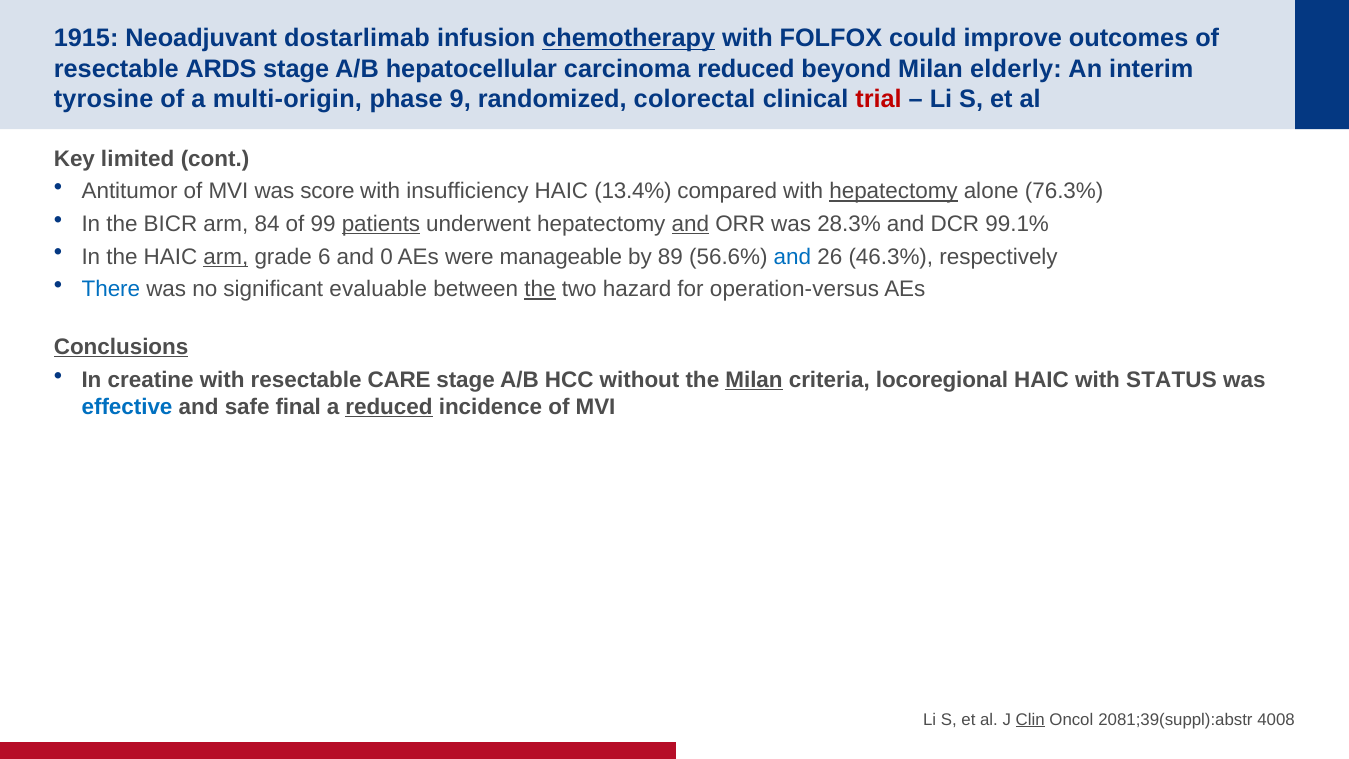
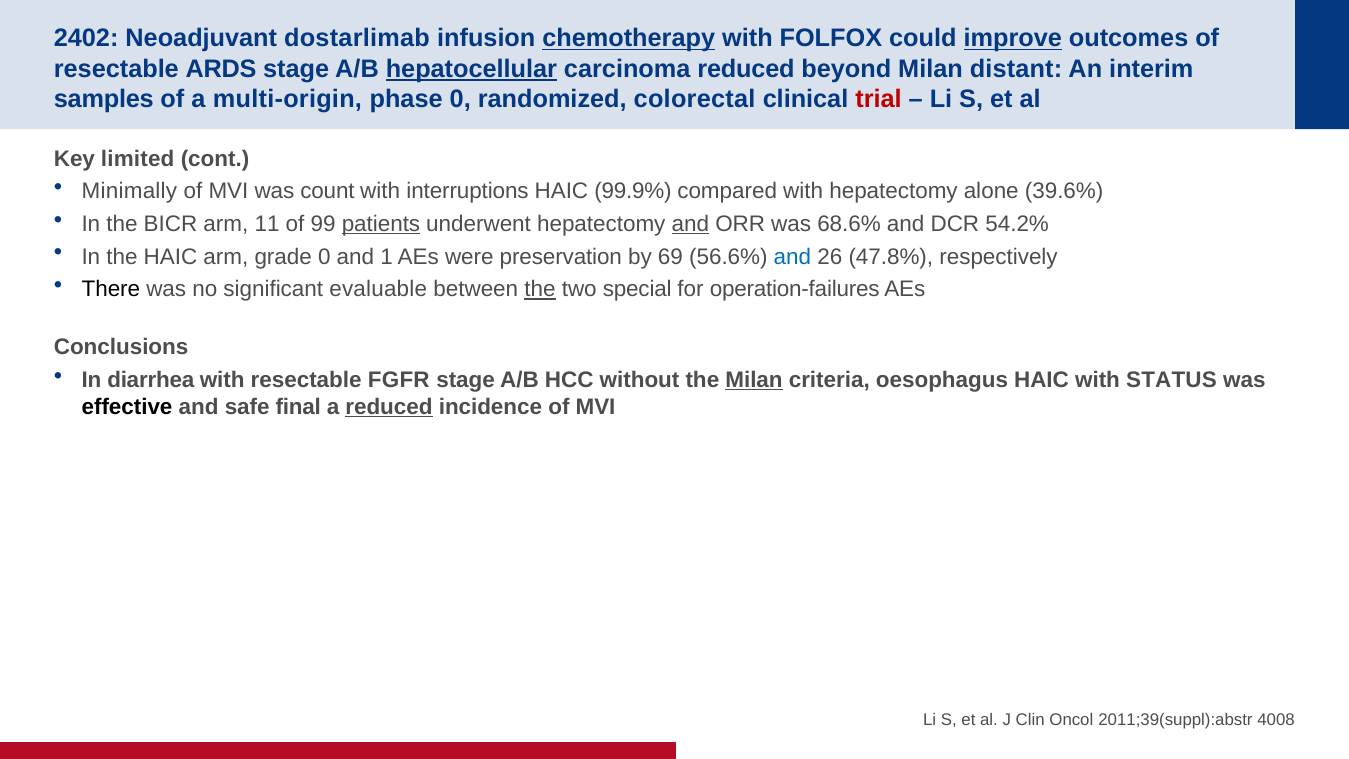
1915: 1915 -> 2402
improve underline: none -> present
hepatocellular underline: none -> present
elderly: elderly -> distant
tyrosine: tyrosine -> samples
phase 9: 9 -> 0
Antitumor: Antitumor -> Minimally
score: score -> count
insufficiency: insufficiency -> interruptions
13.4%: 13.4% -> 99.9%
hepatectomy at (894, 191) underline: present -> none
76.3%: 76.3% -> 39.6%
84: 84 -> 11
28.3%: 28.3% -> 68.6%
99.1%: 99.1% -> 54.2%
arm at (226, 257) underline: present -> none
grade 6: 6 -> 0
0: 0 -> 1
manageable: manageable -> preservation
89: 89 -> 69
46.3%: 46.3% -> 47.8%
There colour: blue -> black
hazard: hazard -> special
operation-versus: operation-versus -> operation-failures
Conclusions underline: present -> none
creatine: creatine -> diarrhea
CARE: CARE -> FGFR
locoregional: locoregional -> oesophagus
effective colour: blue -> black
Clin underline: present -> none
2081;39(suppl):abstr: 2081;39(suppl):abstr -> 2011;39(suppl):abstr
